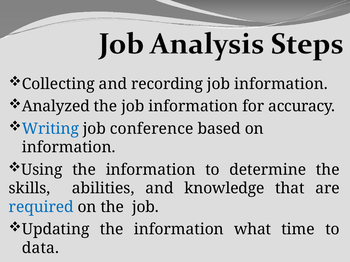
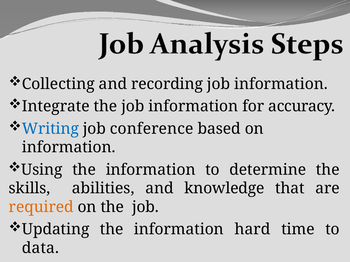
Analyzed: Analyzed -> Integrate
required colour: blue -> orange
what: what -> hard
